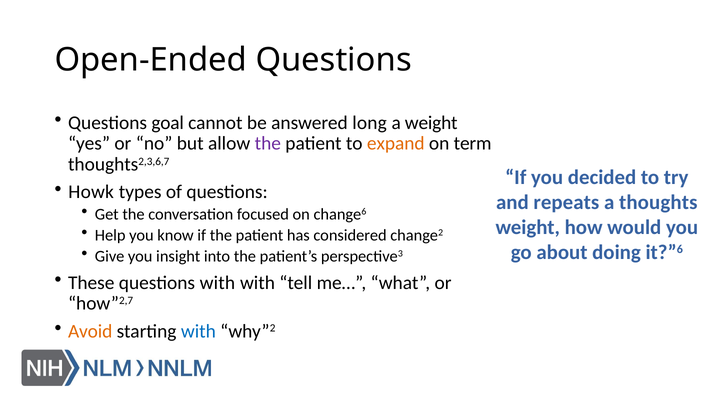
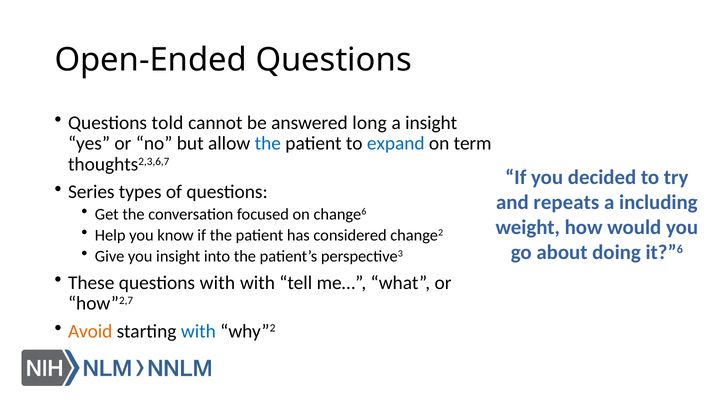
goal: goal -> told
a weight: weight -> insight
the at (268, 144) colour: purple -> blue
expand colour: orange -> blue
Howk: Howk -> Series
thoughts: thoughts -> including
